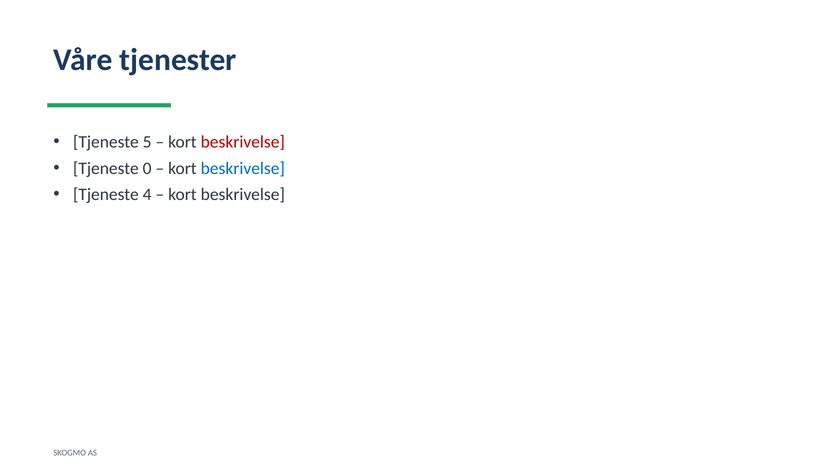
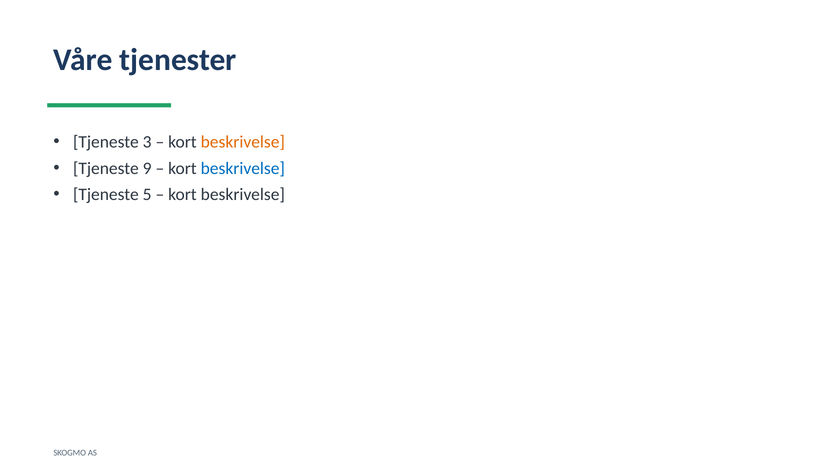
5: 5 -> 3
beskrivelse at (243, 142) colour: red -> orange
0: 0 -> 9
4: 4 -> 5
